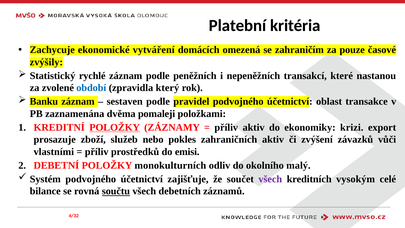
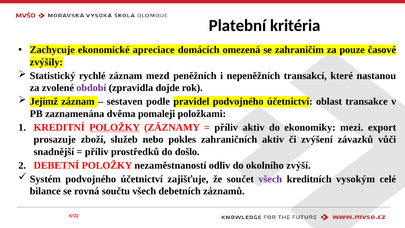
vytváření: vytváření -> apreciace
záznam podle: podle -> mezd
období colour: blue -> purple
který: který -> dojde
Banku: Banku -> Jejímž
krizi: krizi -> mezi
vlastními: vlastními -> snadnější
emisi: emisi -> došlo
monokulturních: monokulturních -> nezaměstnaností
malý: malý -> zvýší
součtu underline: present -> none
